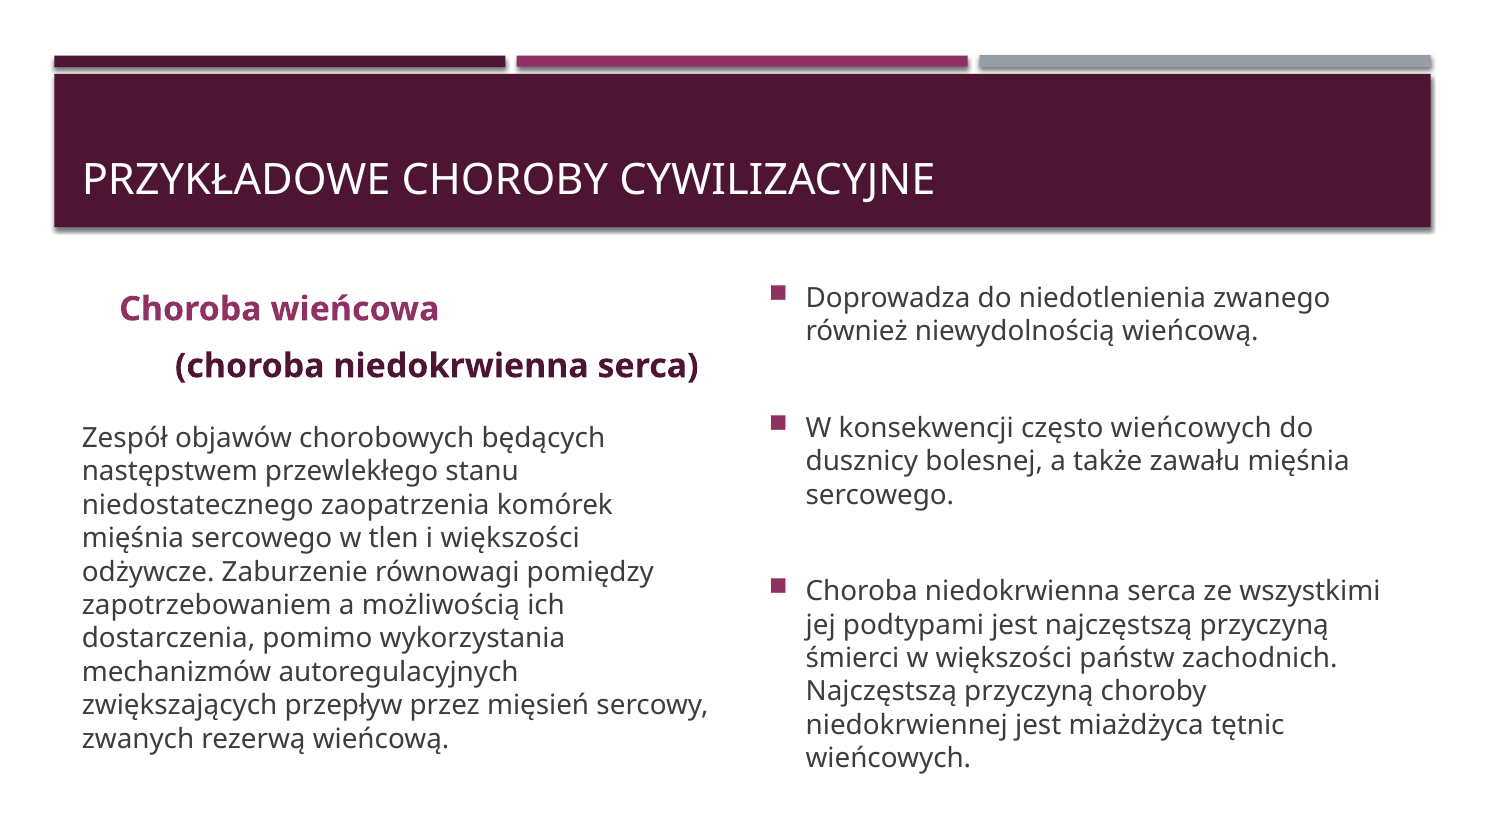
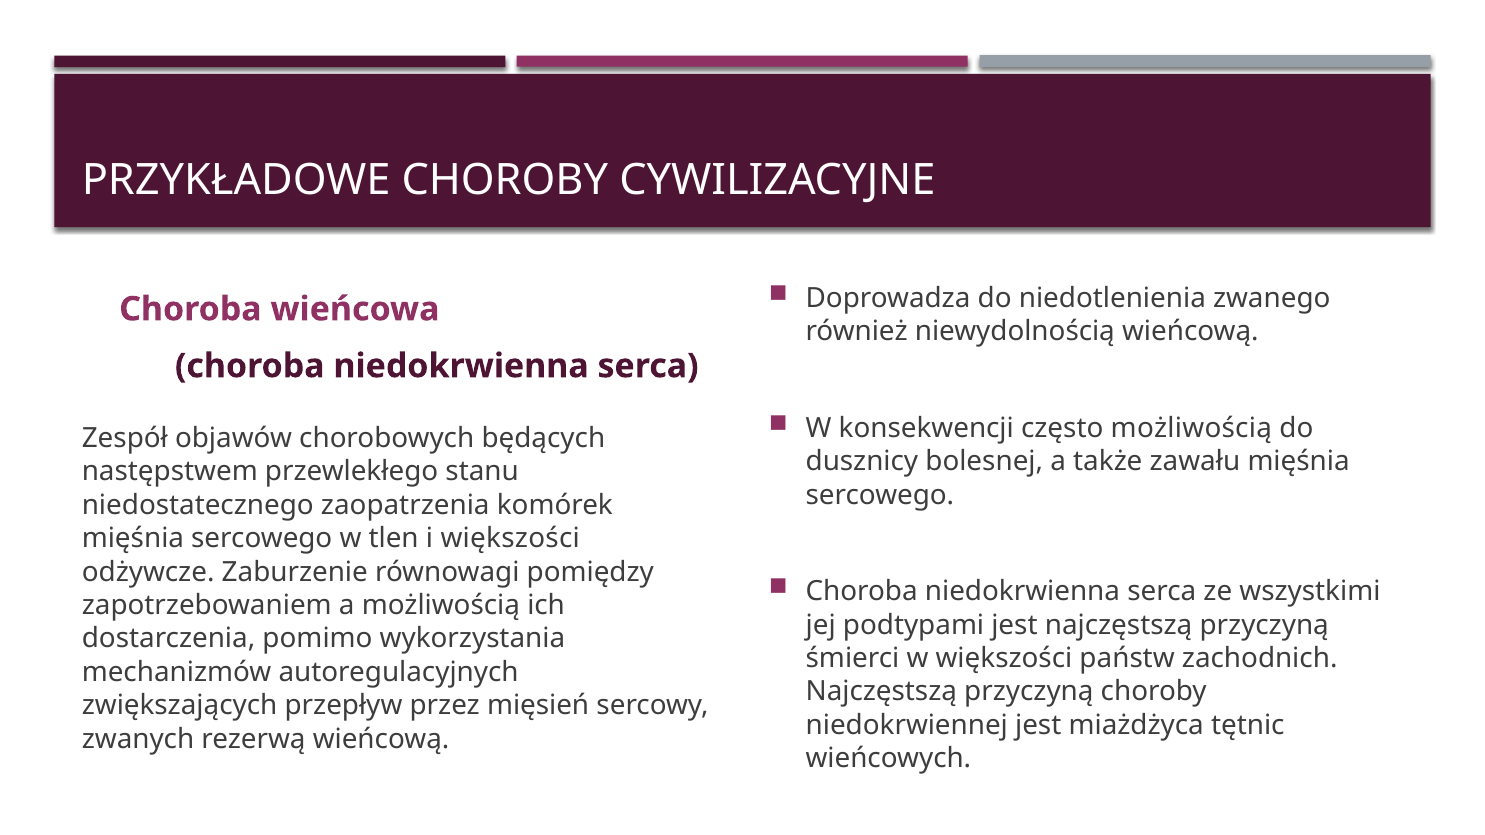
często wieńcowych: wieńcowych -> możliwością
